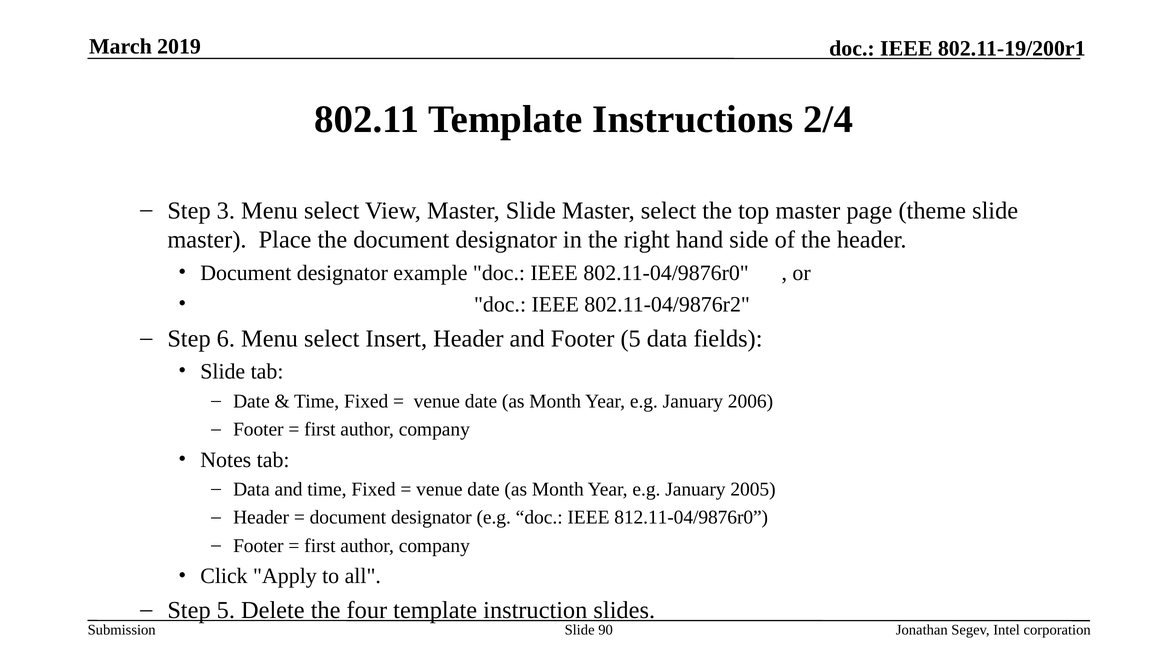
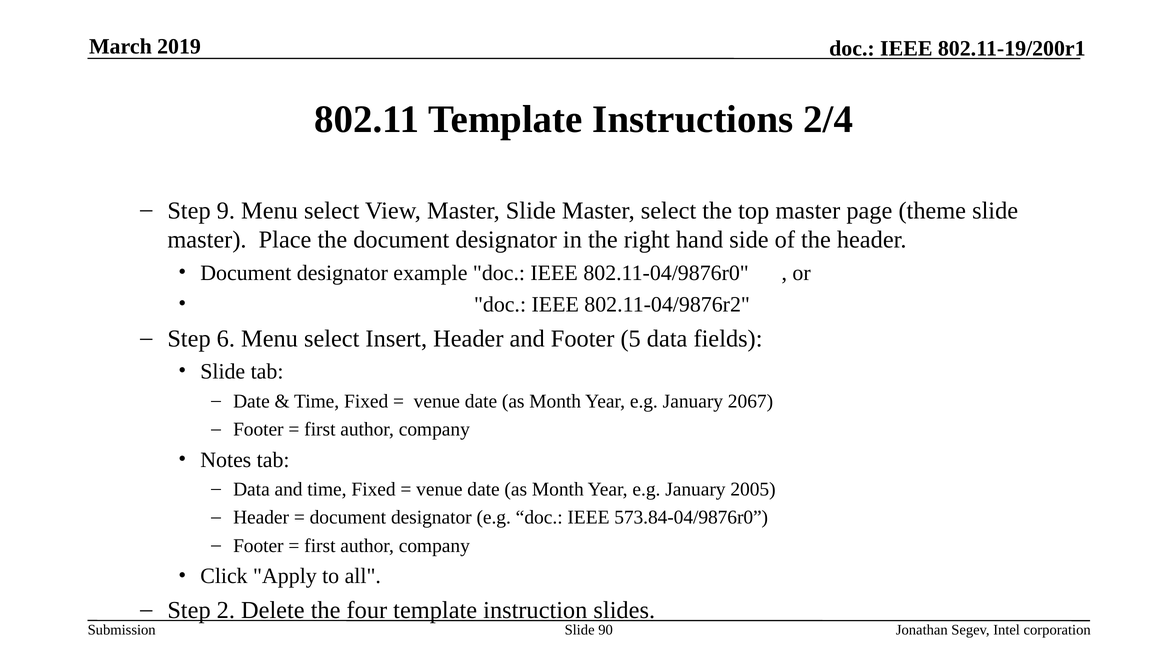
3: 3 -> 9
2006: 2006 -> 2067
812.11-04/9876r0: 812.11-04/9876r0 -> 573.84-04/9876r0
Step 5: 5 -> 2
